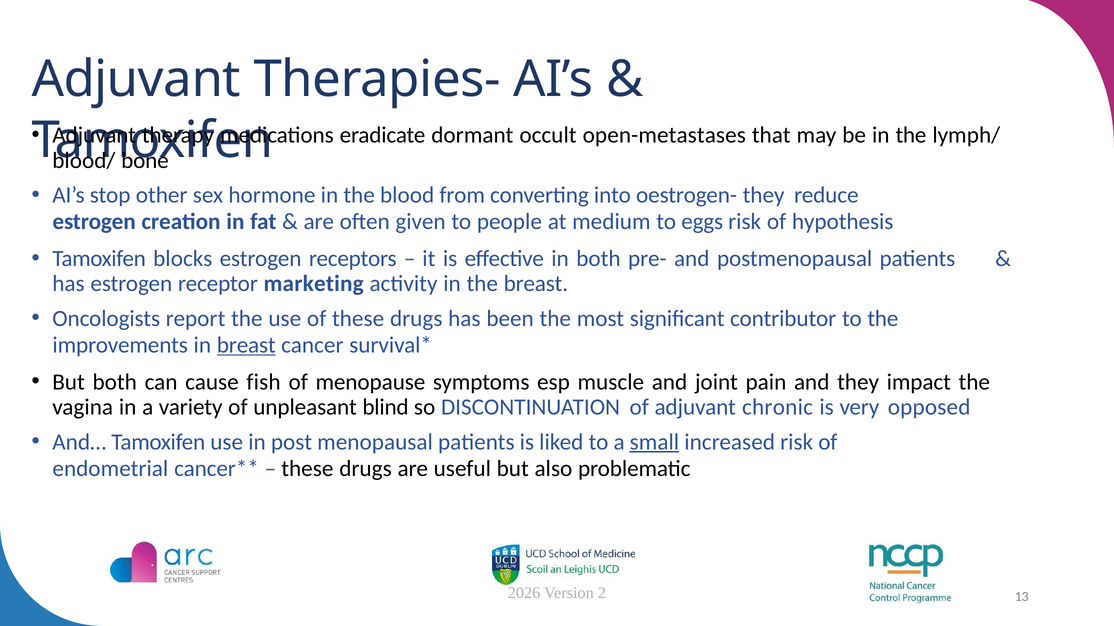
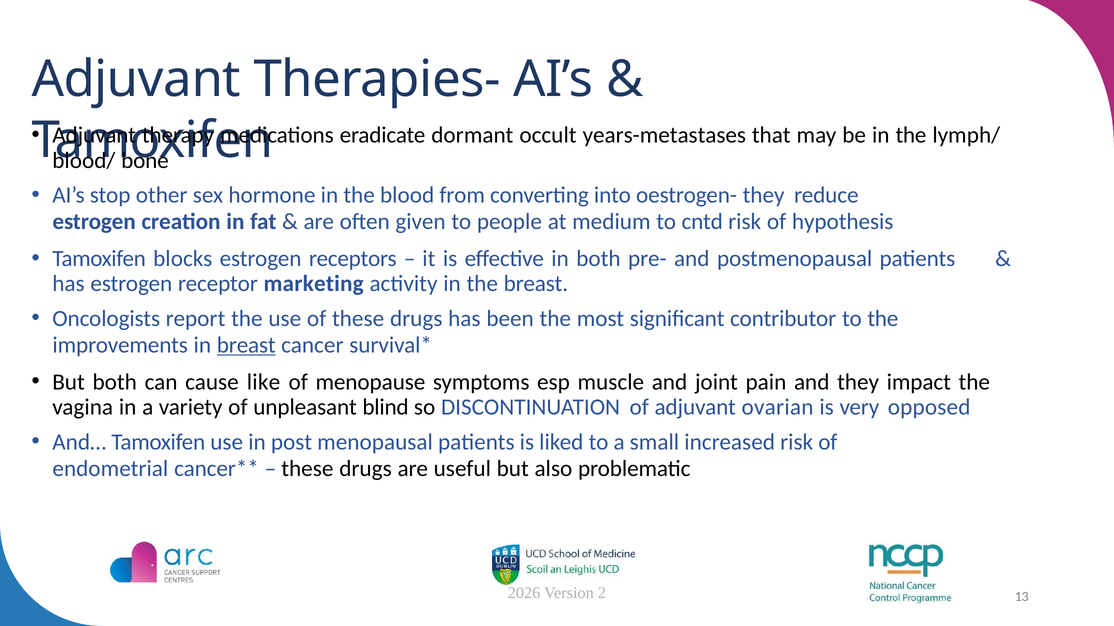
open-metastases: open-metastases -> years-metastases
eggs: eggs -> cntd
fish: fish -> like
chronic: chronic -> ovarian
small underline: present -> none
